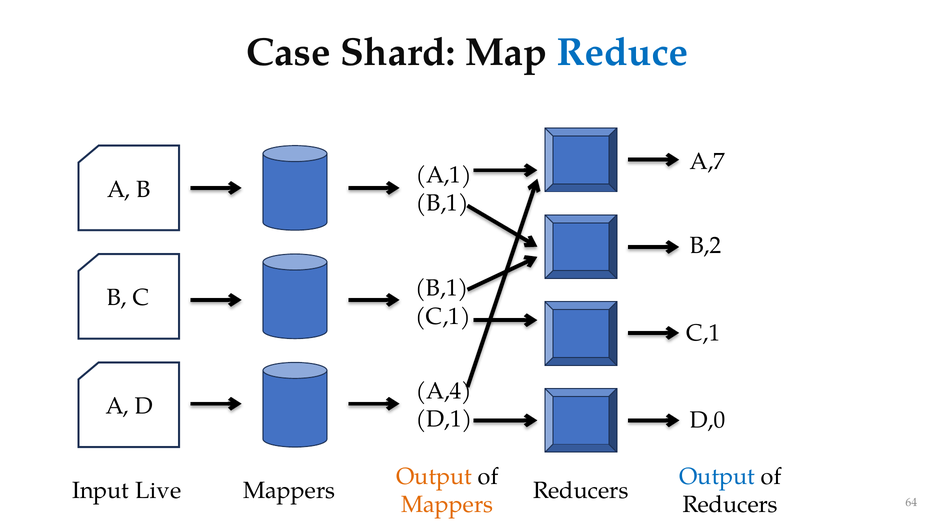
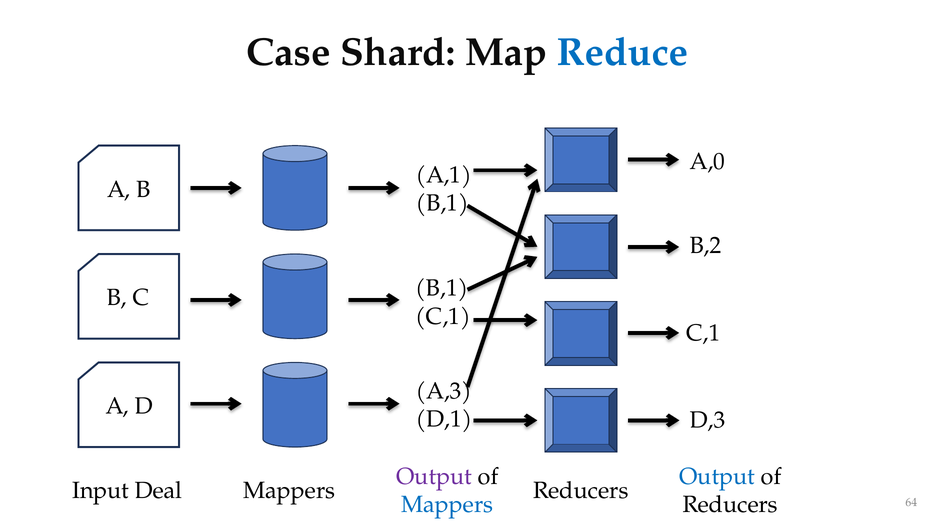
A,7: A,7 -> A,0
A,4: A,4 -> A,3
D,0: D,0 -> D,3
Output at (434, 477) colour: orange -> purple
Live: Live -> Deal
Mappers at (447, 505) colour: orange -> blue
